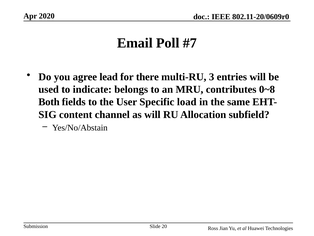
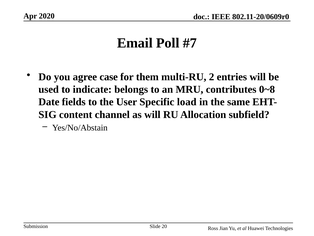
lead: lead -> case
there: there -> them
3: 3 -> 2
Both: Both -> Date
